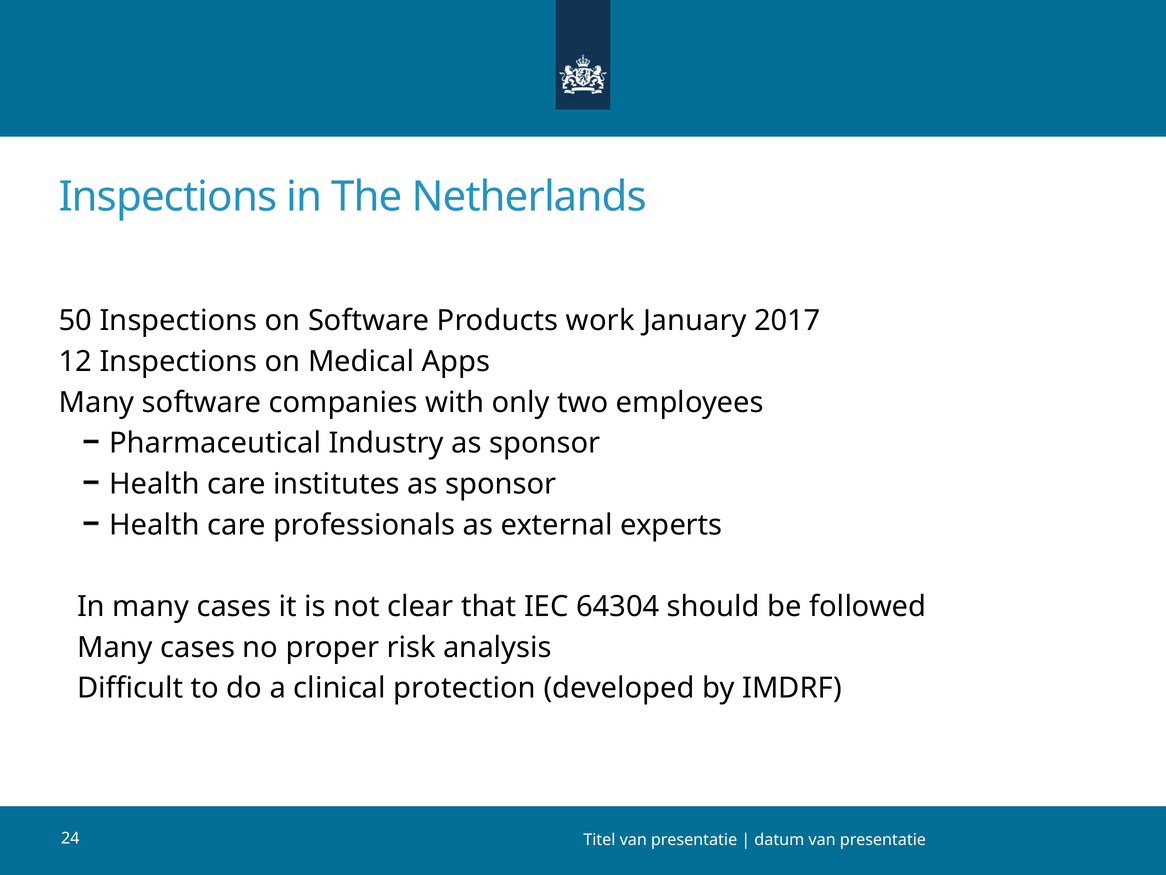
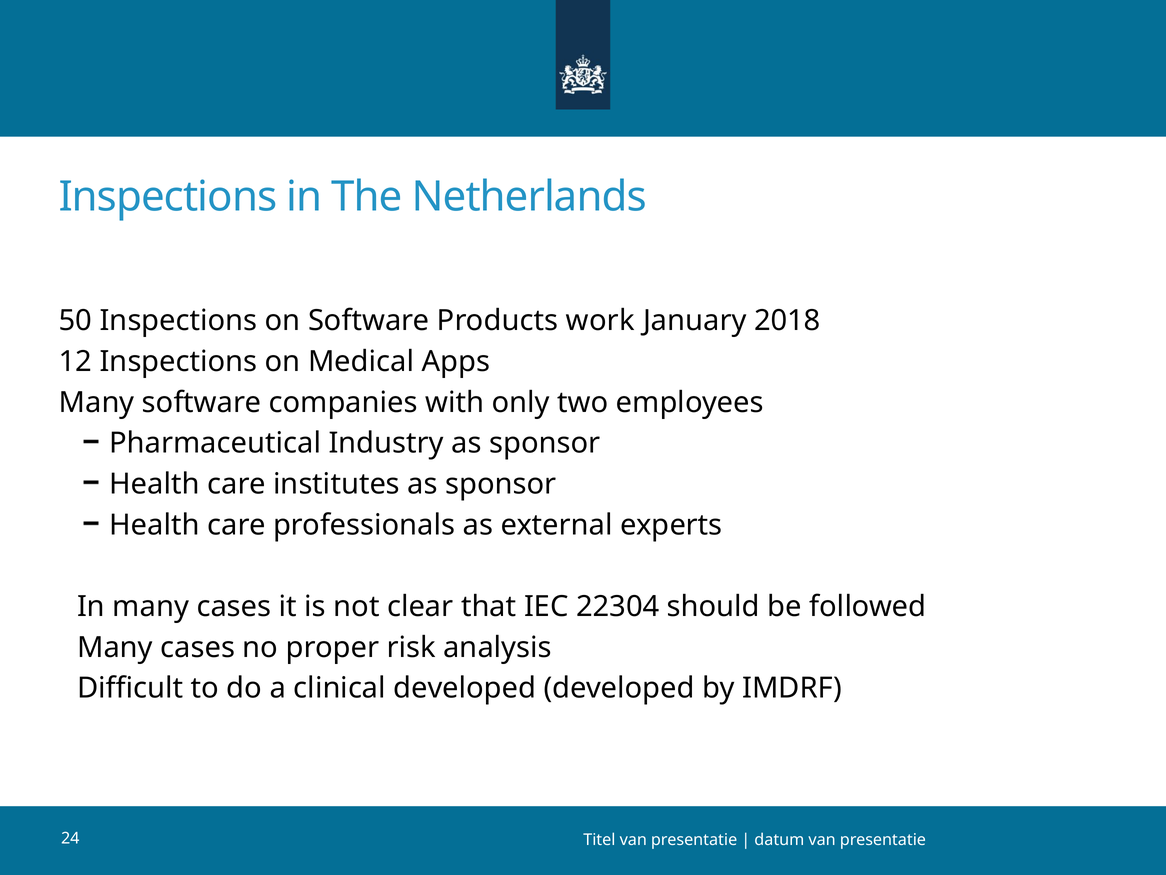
2017: 2017 -> 2018
64304: 64304 -> 22304
clinical protection: protection -> developed
